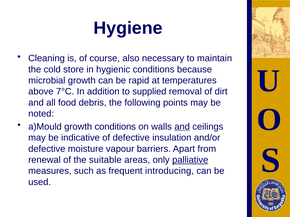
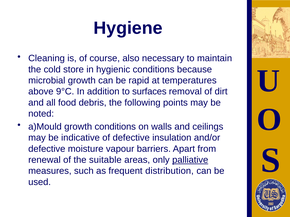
7°C: 7°C -> 9°C
supplied: supplied -> surfaces
and at (182, 127) underline: present -> none
introducing: introducing -> distribution
